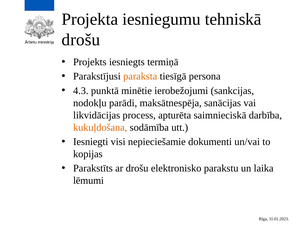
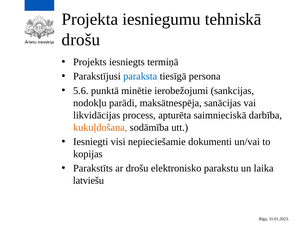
paraksta colour: orange -> blue
4.3: 4.3 -> 5.6
lēmumi: lēmumi -> latviešu
